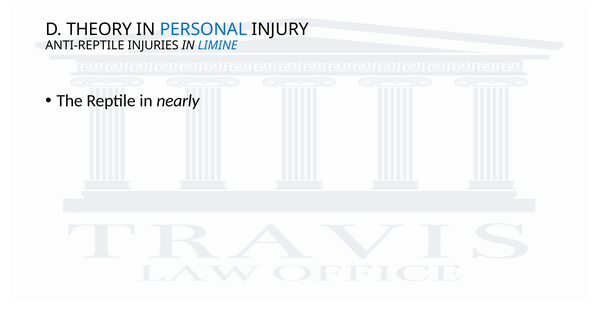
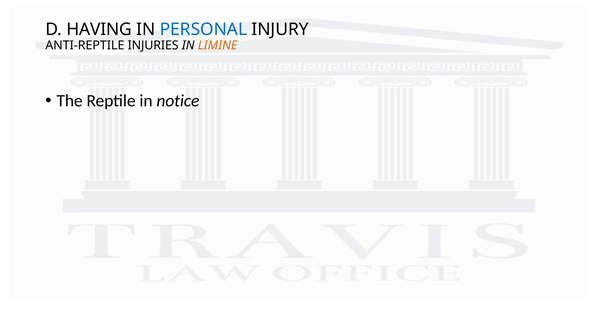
THEORY: THEORY -> HAVING
LIMINE colour: blue -> orange
nearly: nearly -> notice
